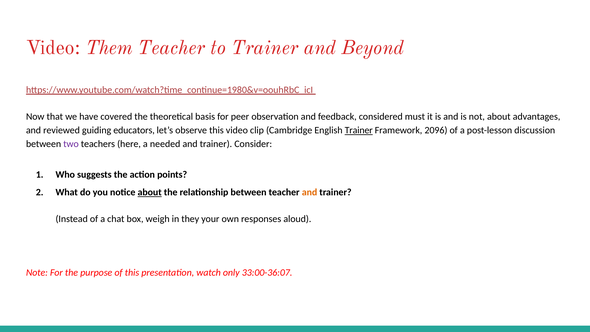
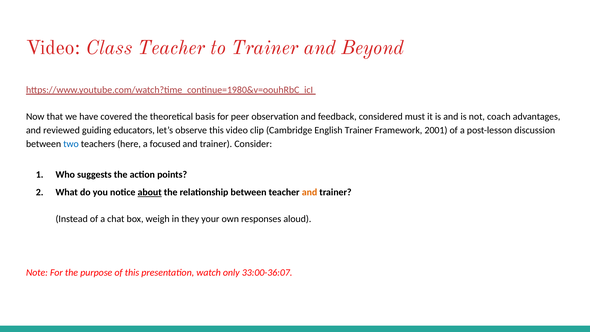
Them: Them -> Class
not about: about -> coach
Trainer at (359, 130) underline: present -> none
2096: 2096 -> 2001
two colour: purple -> blue
needed: needed -> focused
